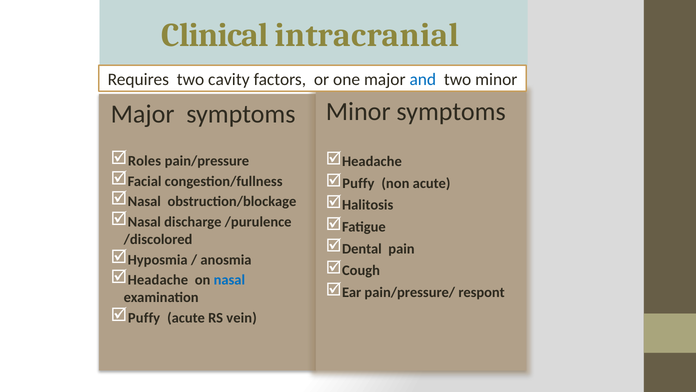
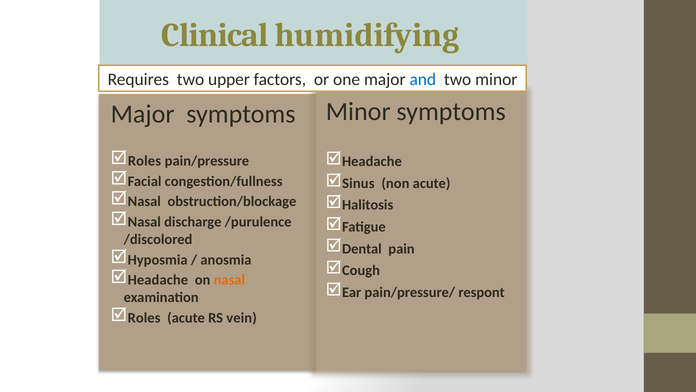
intracranial: intracranial -> humidifying
cavity: cavity -> upper
Puffy at (358, 183): Puffy -> Sinus
nasal at (229, 280) colour: blue -> orange
Puffy at (144, 317): Puffy -> Roles
